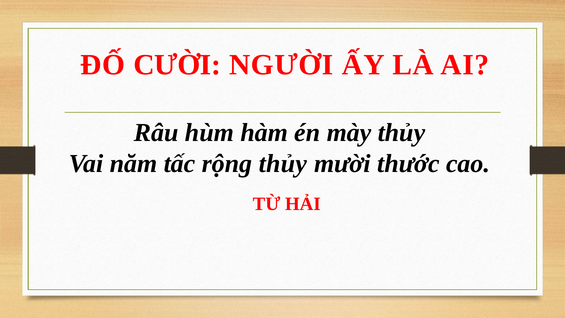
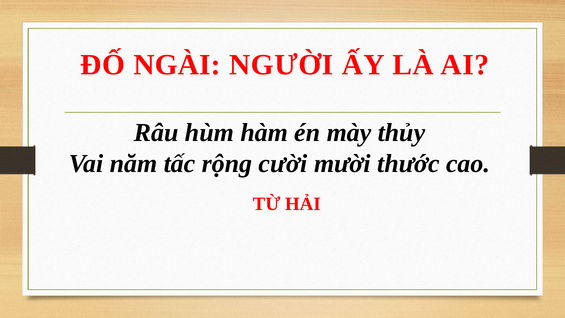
CƯỜI: CƯỜI -> NGÀI
rộng thủy: thủy -> cười
